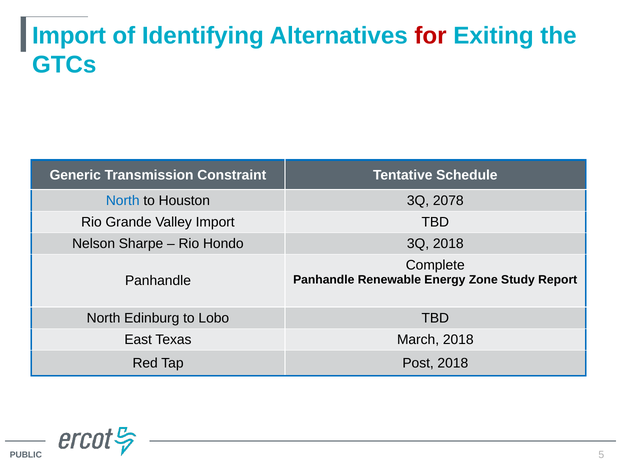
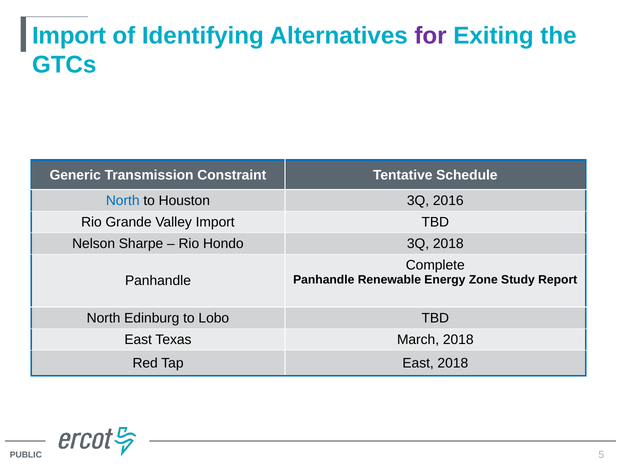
for colour: red -> purple
2078: 2078 -> 2016
Tap Post: Post -> East
